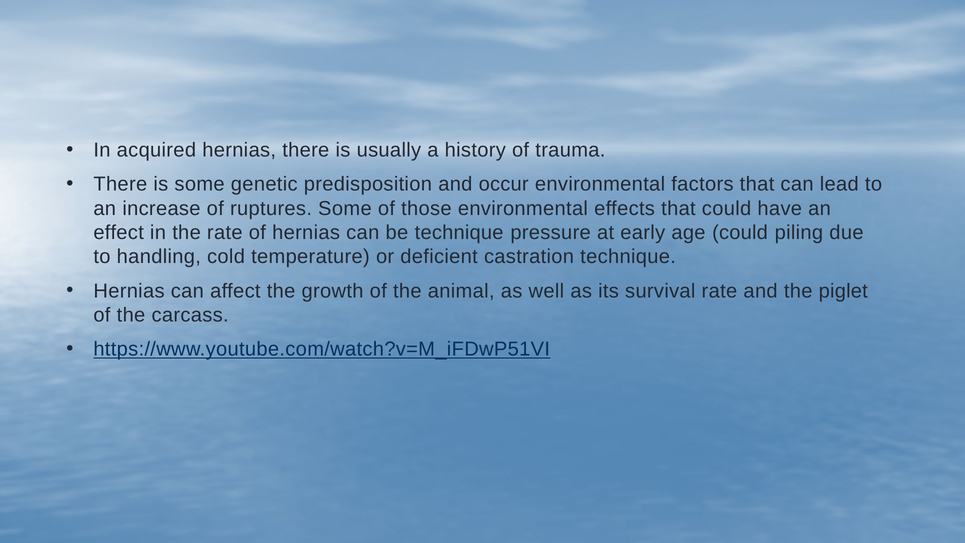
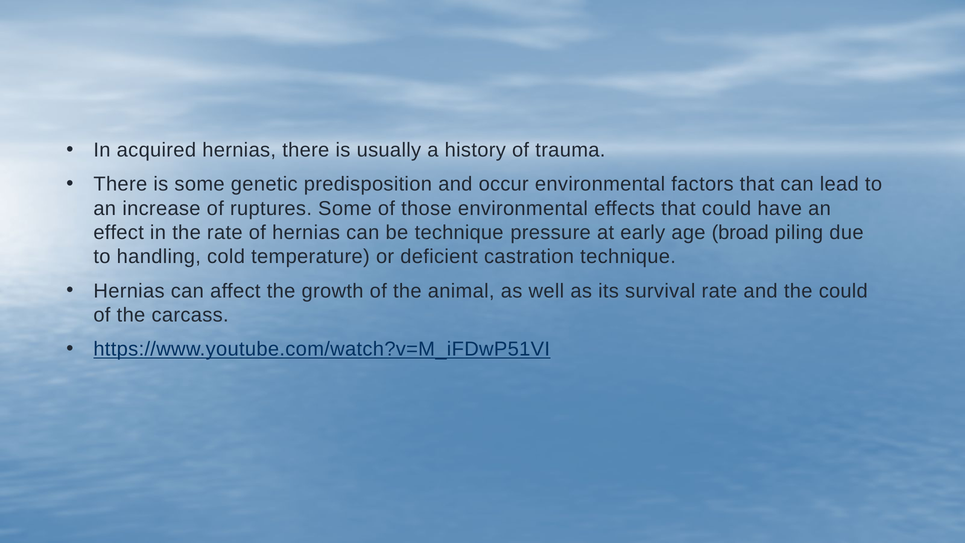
age could: could -> broad
the piglet: piglet -> could
